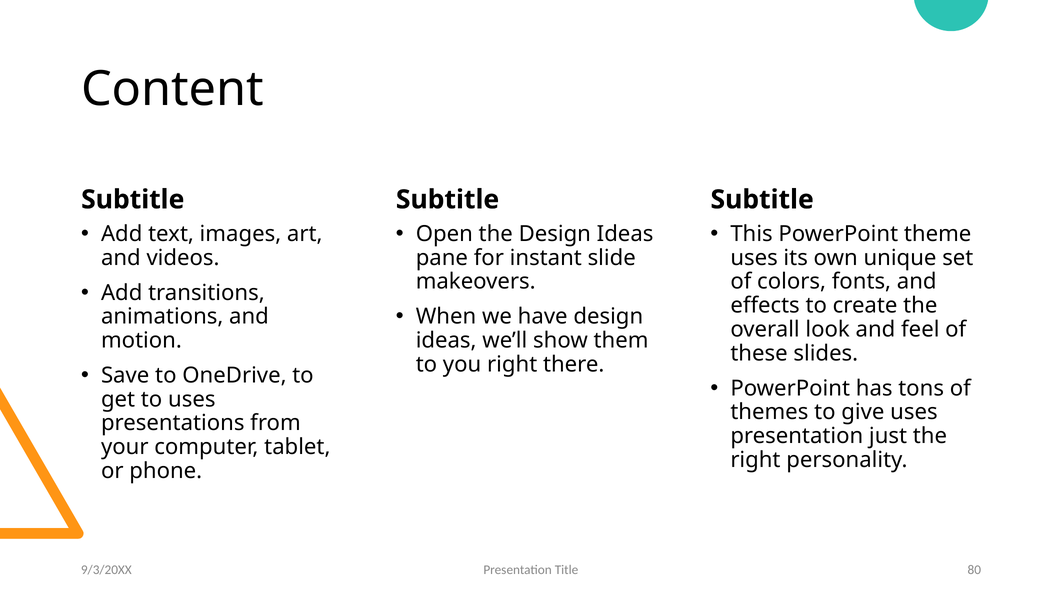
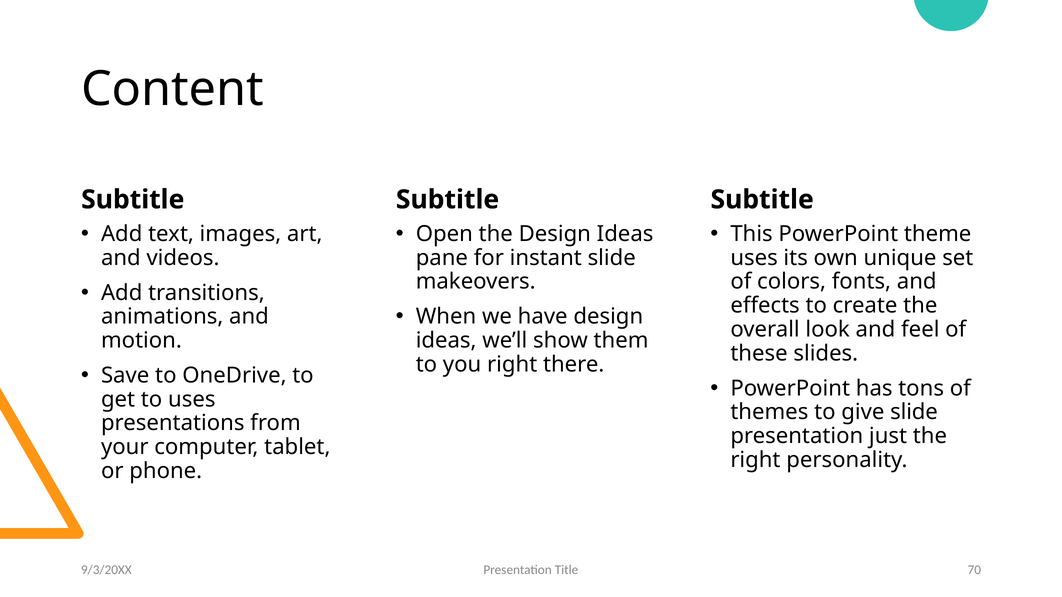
give uses: uses -> slide
80: 80 -> 70
